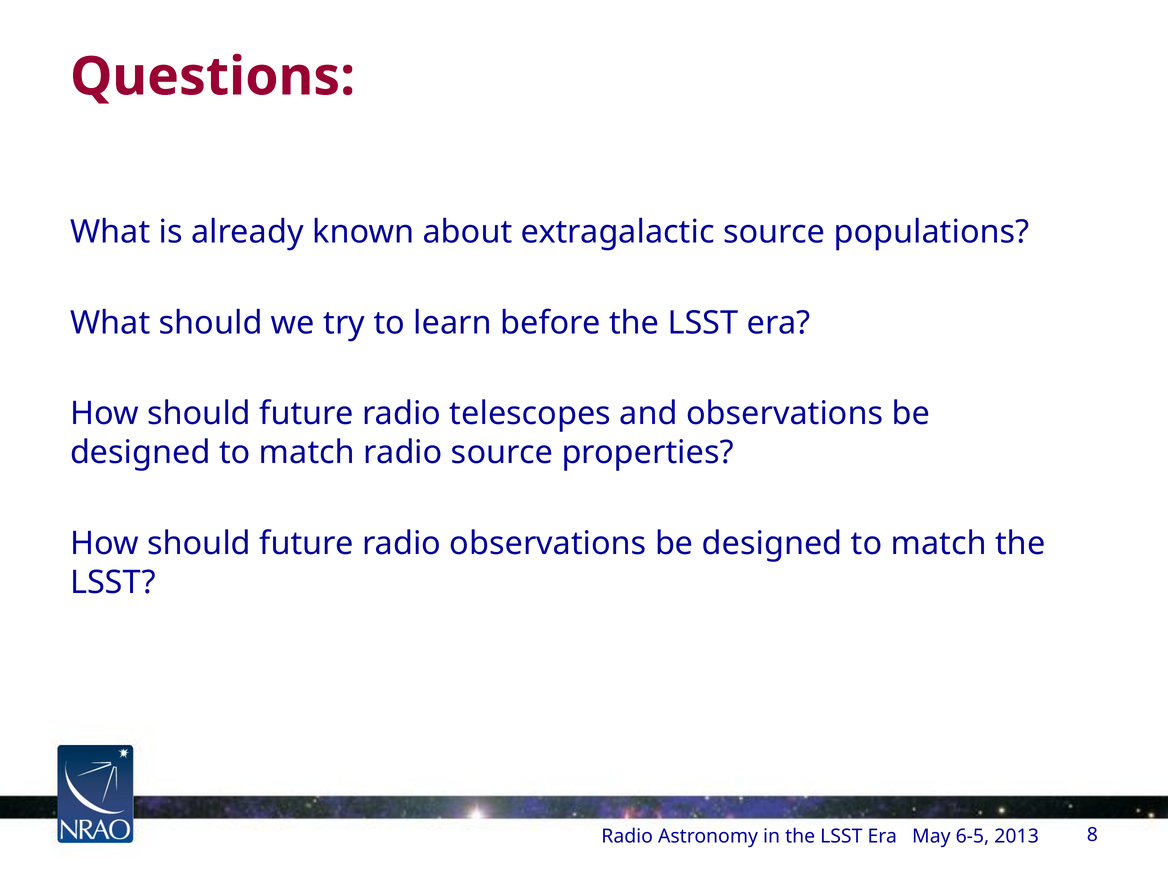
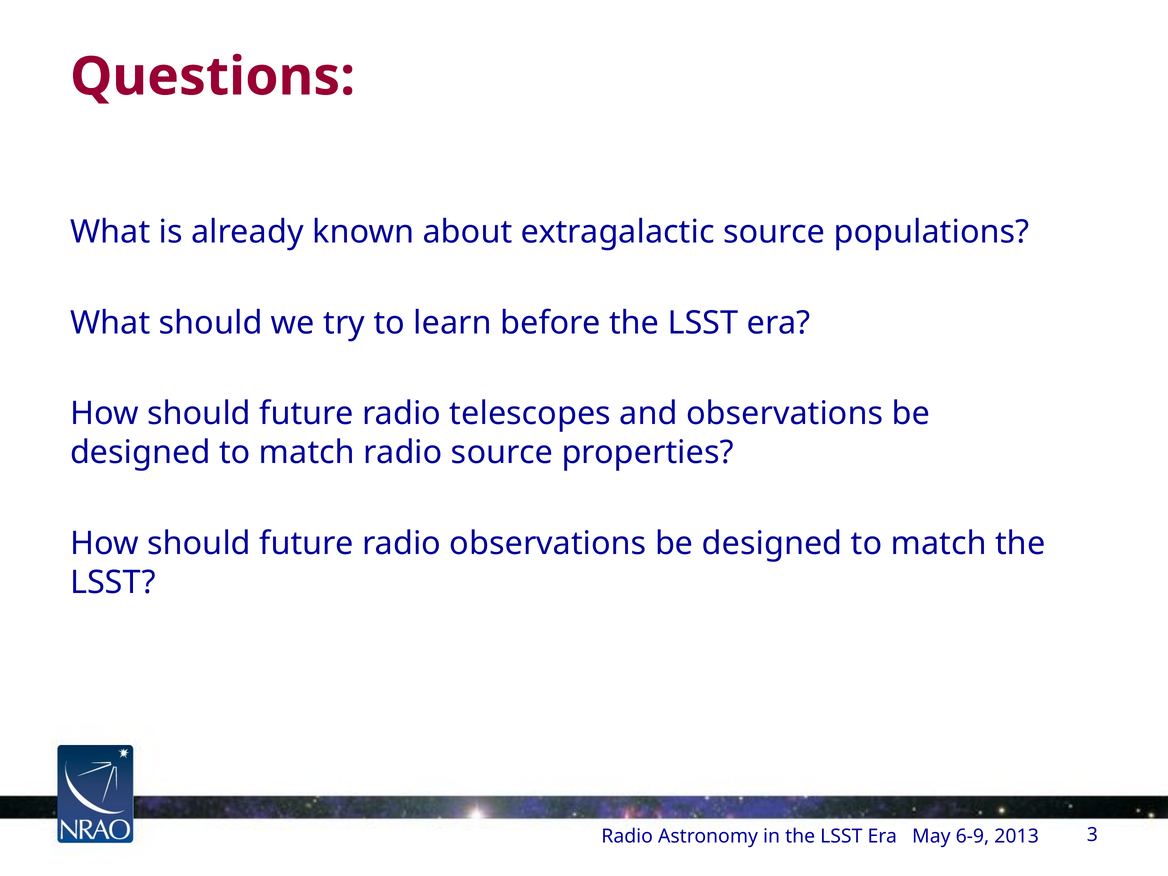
6-5: 6-5 -> 6-9
8: 8 -> 3
